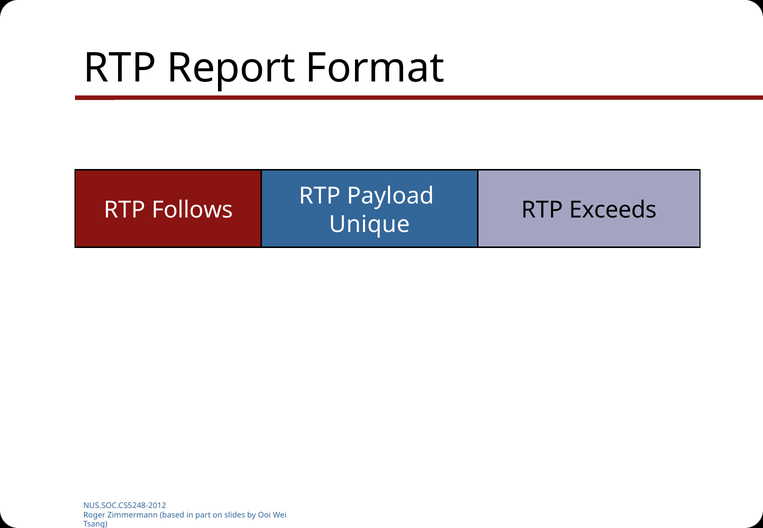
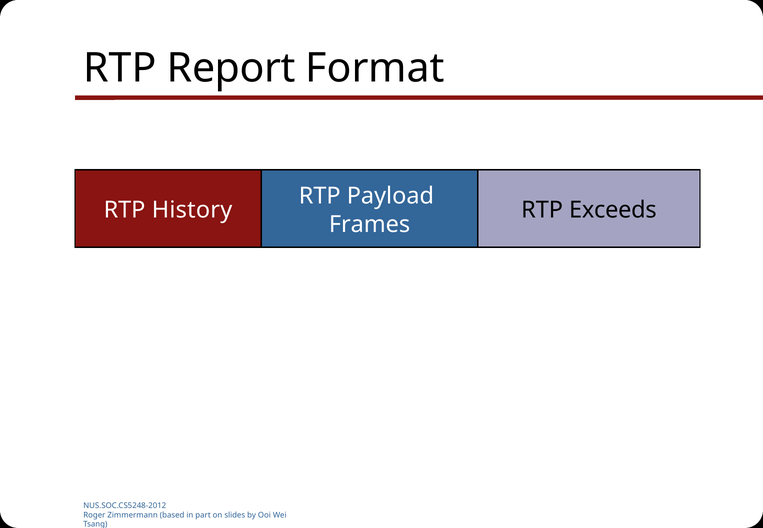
Follows: Follows -> History
Unique: Unique -> Frames
